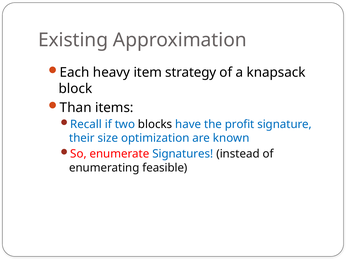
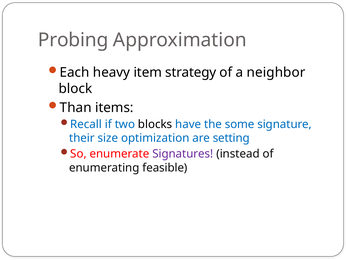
Existing: Existing -> Probing
knapsack: knapsack -> neighbor
profit: profit -> some
known: known -> setting
Signatures colour: blue -> purple
